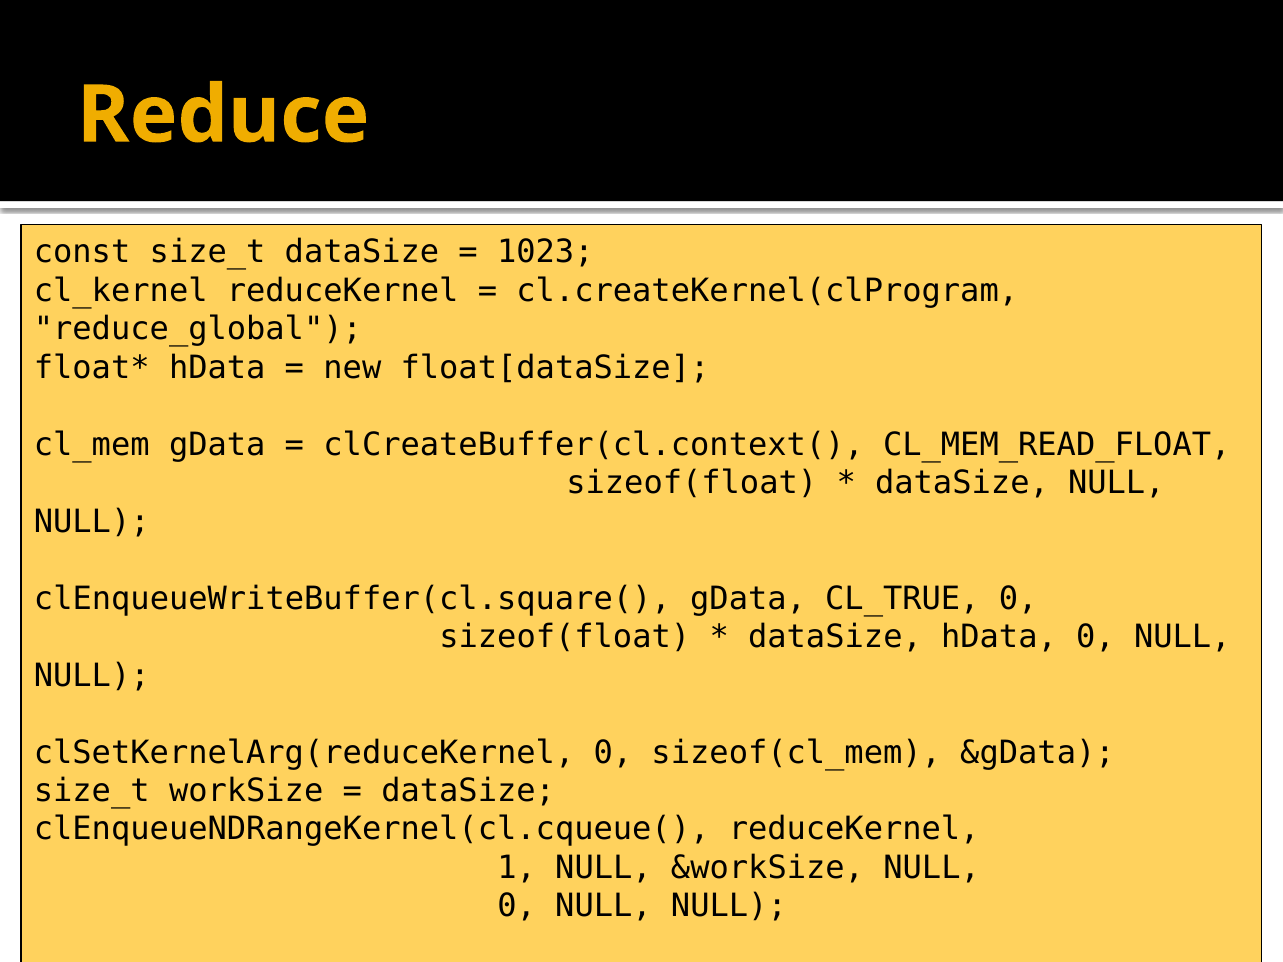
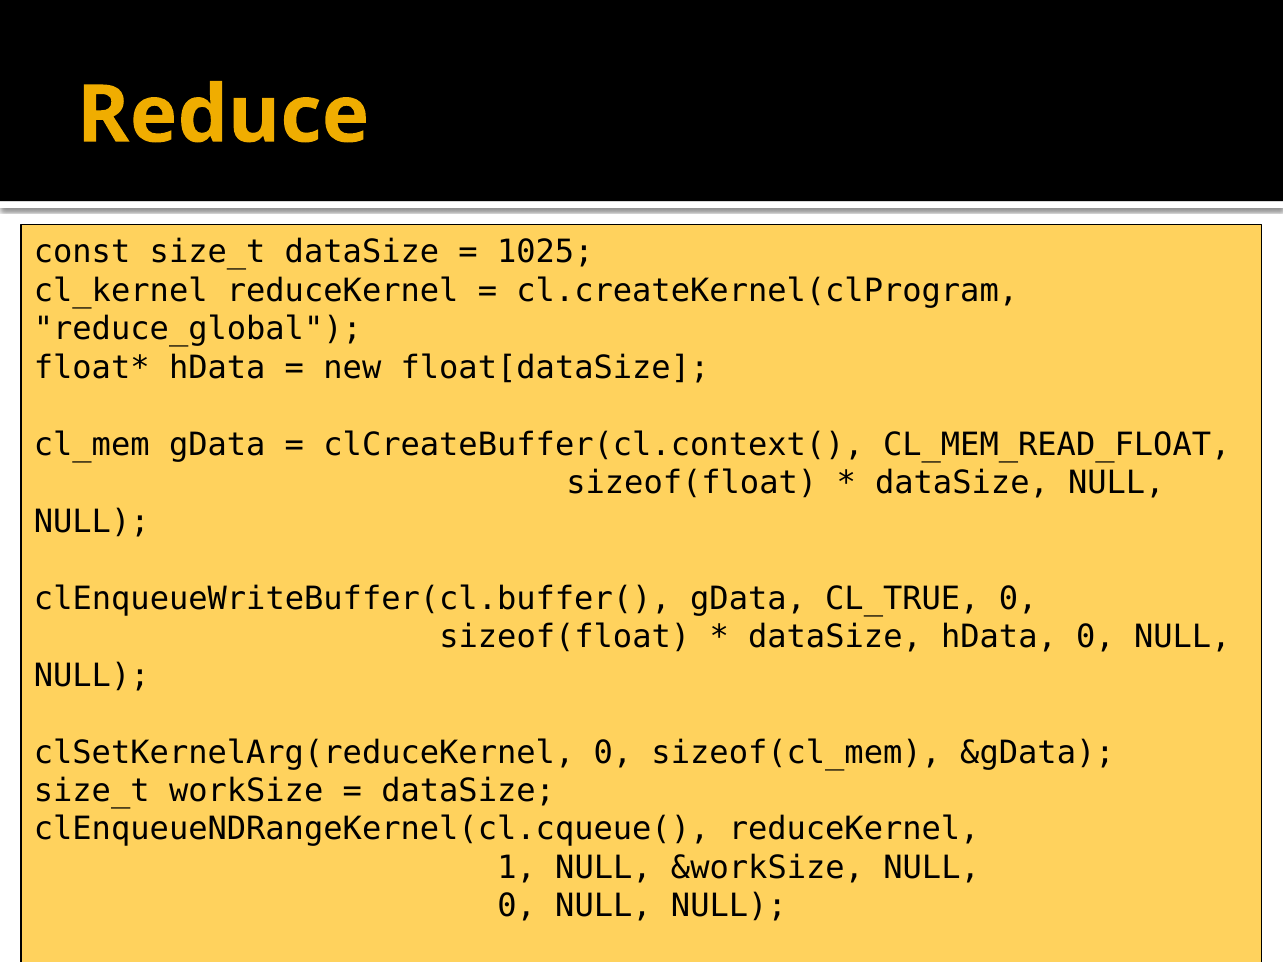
1023: 1023 -> 1025
clEnqueueWriteBuffer(cl.square(: clEnqueueWriteBuffer(cl.square( -> clEnqueueWriteBuffer(cl.buffer(
